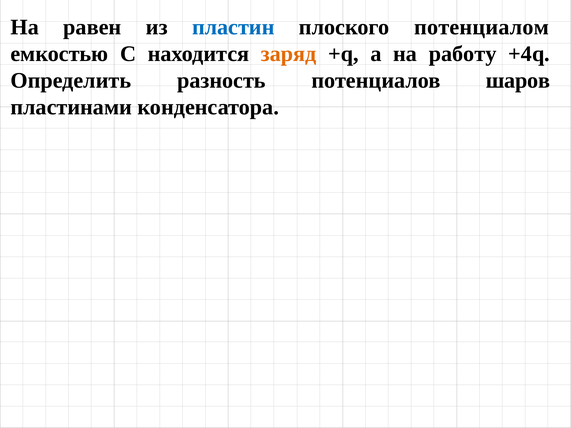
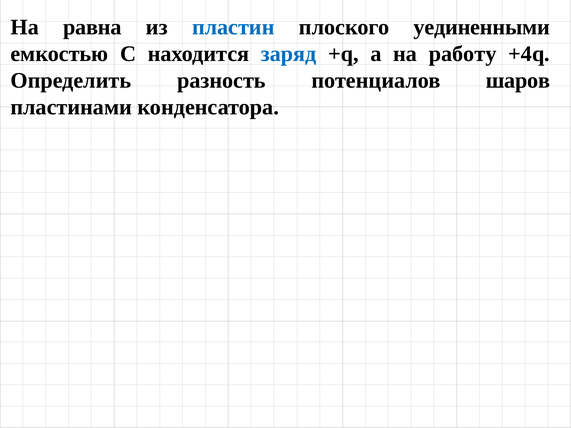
равен: равен -> равна
потенциалом: потенциалом -> уединенными
заряд colour: orange -> blue
